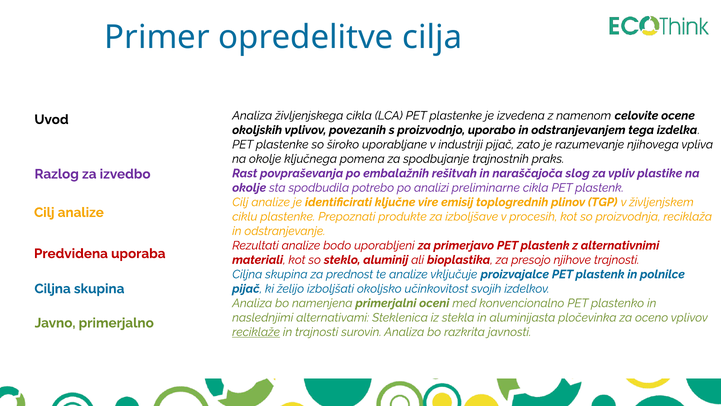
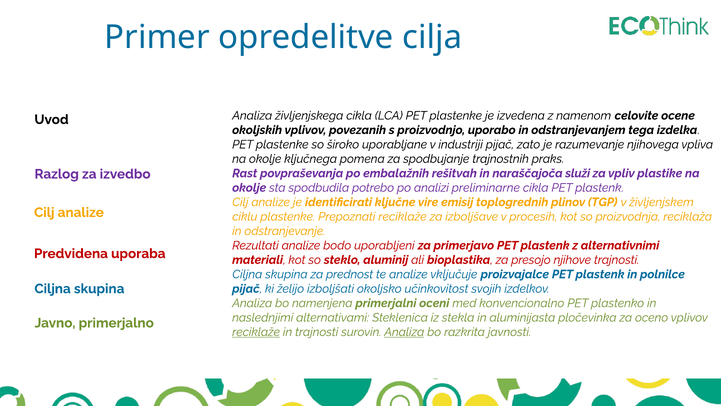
slog: slog -> služi
Prepoznati produkte: produkte -> reciklaže
Analiza at (404, 332) underline: none -> present
